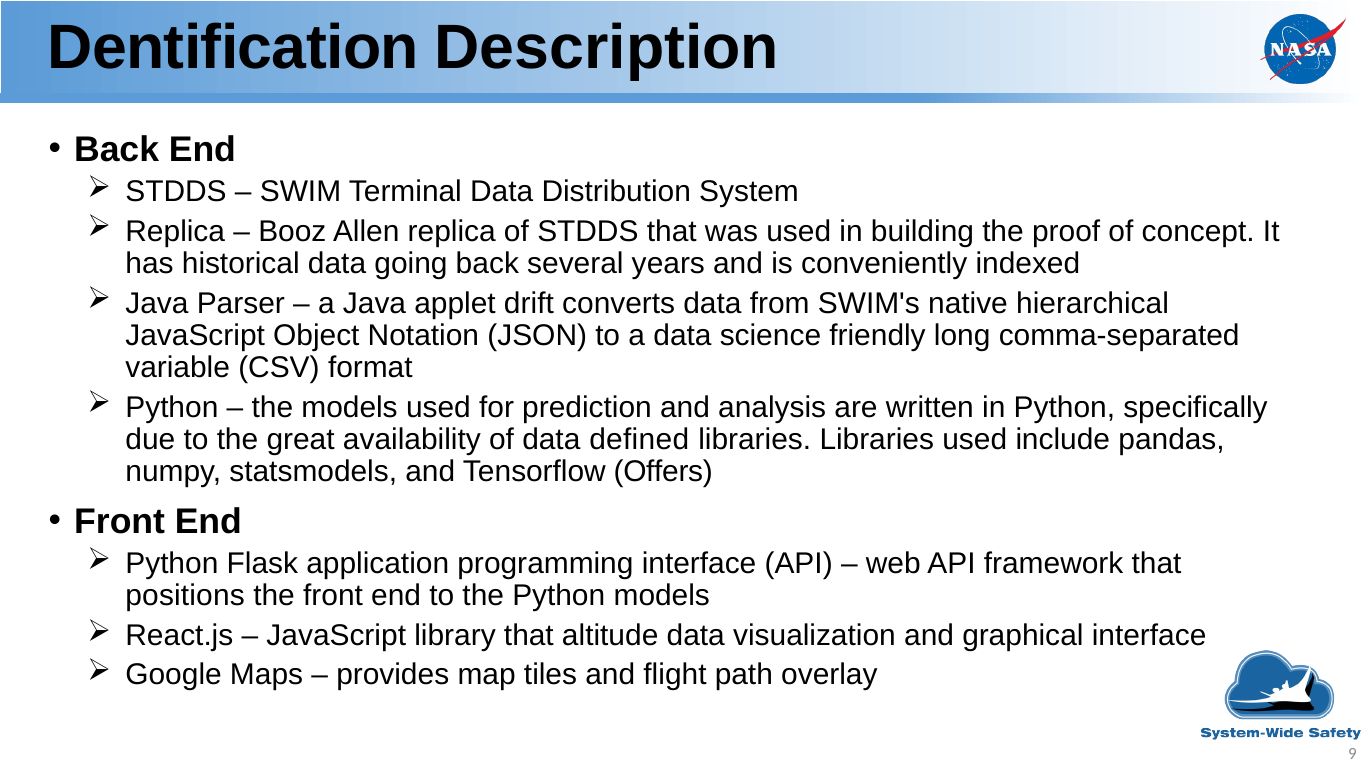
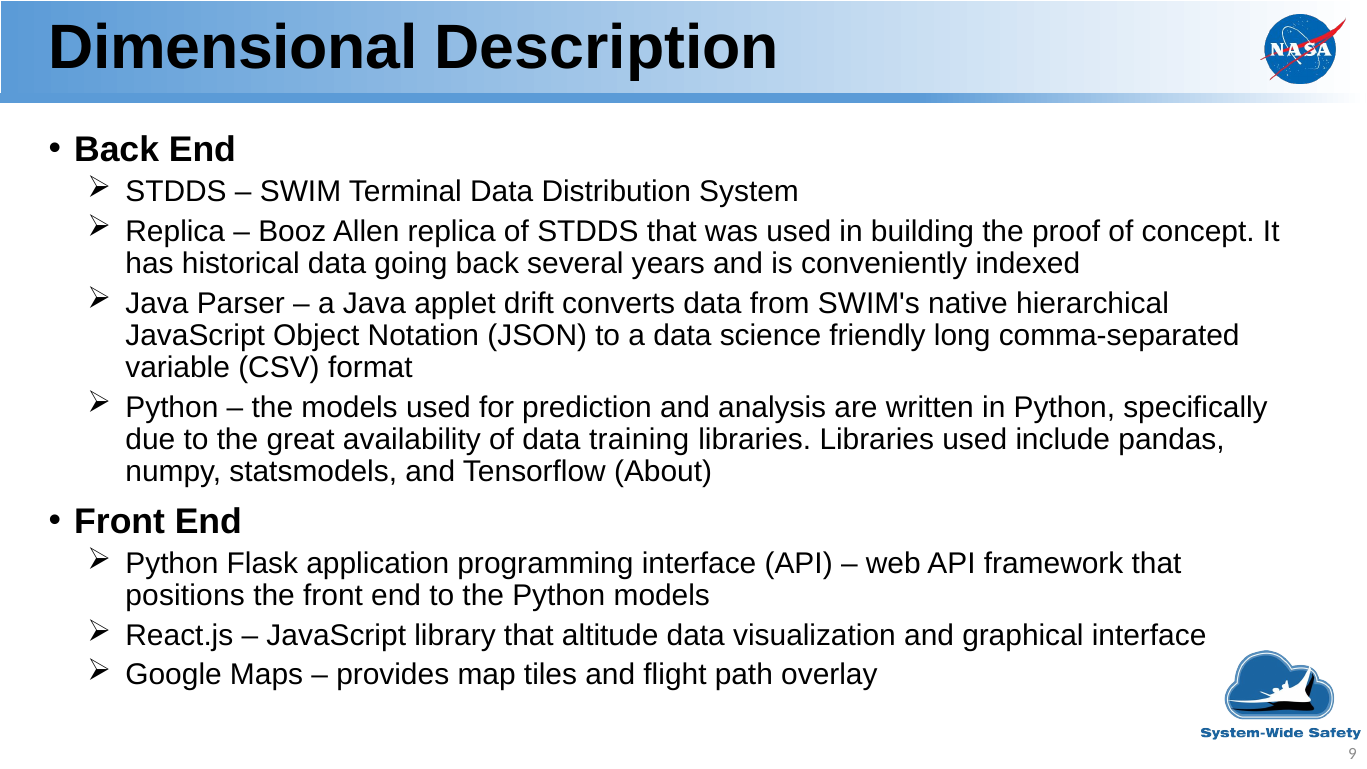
Dentification: Dentification -> Dimensional
defined: defined -> training
Offers: Offers -> About
